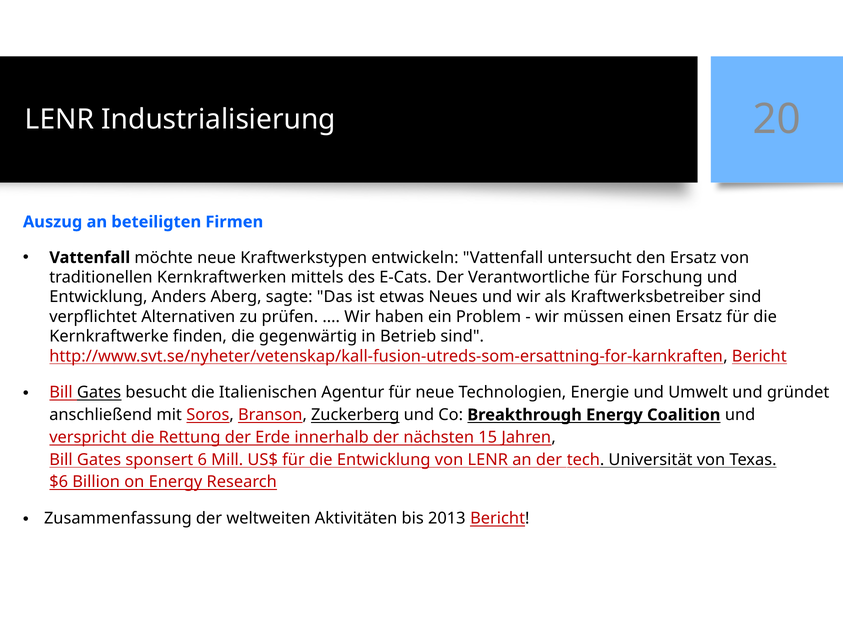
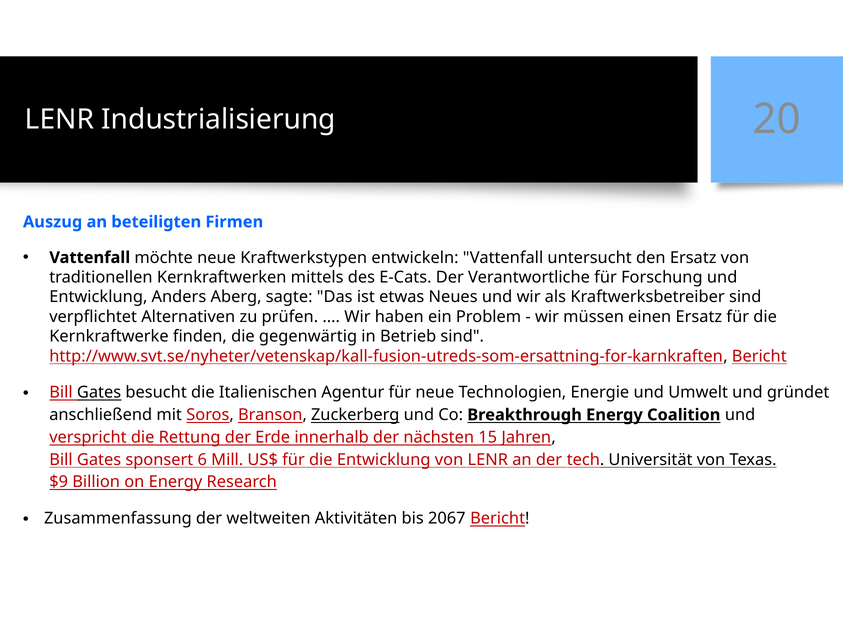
$6: $6 -> $9
2013: 2013 -> 2067
